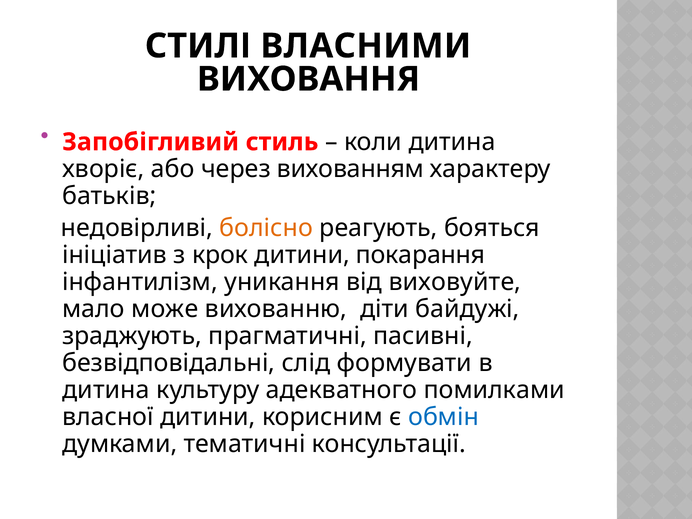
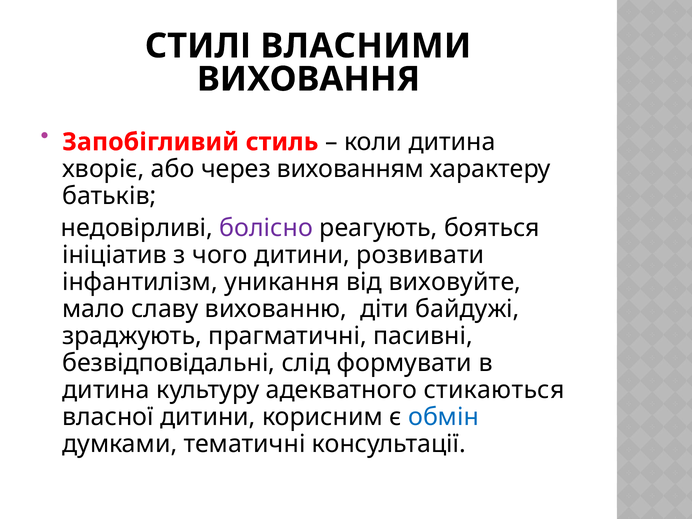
болісно colour: orange -> purple
крок: крок -> чого
покарання: покарання -> розвивати
може: може -> славу
помилками: помилками -> стикаються
